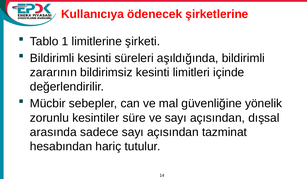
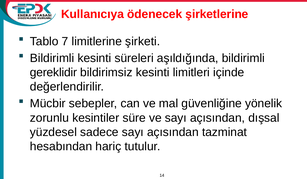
1: 1 -> 7
zararının: zararının -> gereklidir
arasında: arasında -> yüzdesel
